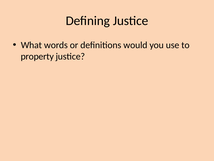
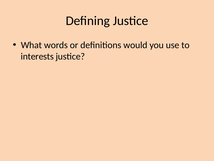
property: property -> interests
